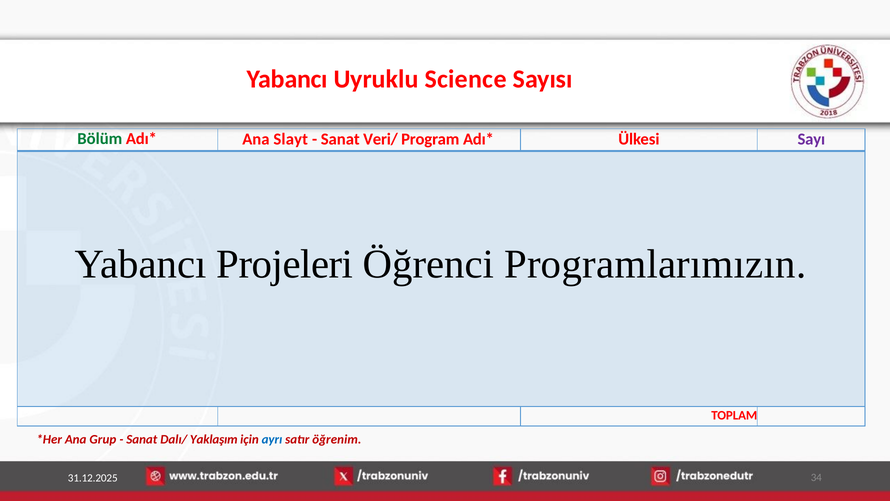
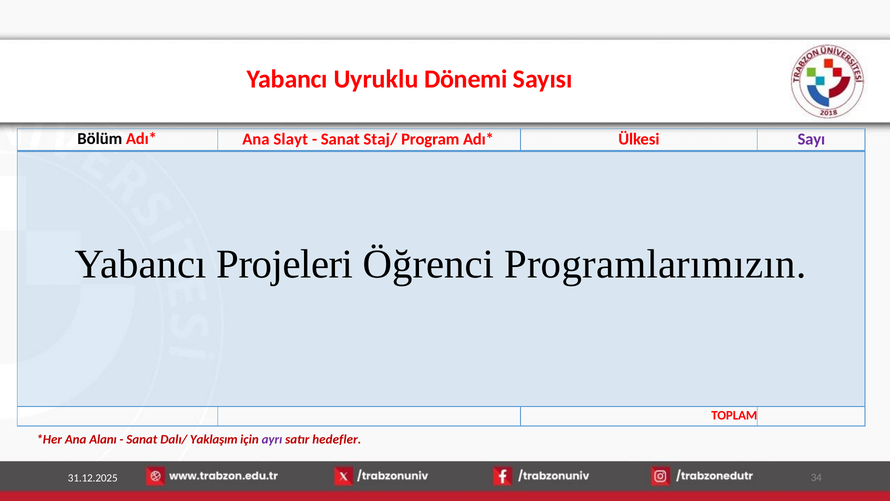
Science: Science -> Dönemi
Bölüm colour: green -> black
Veri/: Veri/ -> Staj/
Grup: Grup -> Alanı
ayrı colour: blue -> purple
öğrenim: öğrenim -> hedefler
